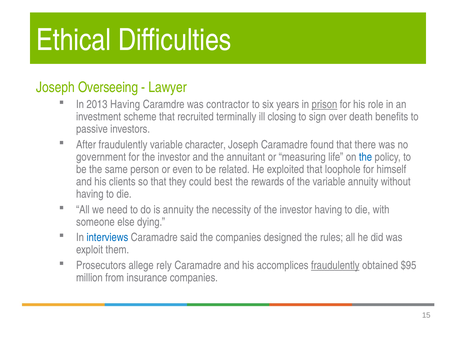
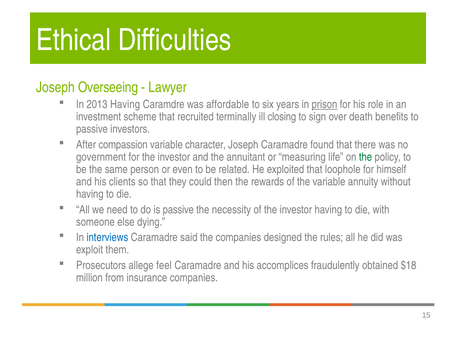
contractor: contractor -> affordable
After fraudulently: fraudulently -> compassion
the at (365, 157) colour: blue -> green
best: best -> then
is annuity: annuity -> passive
rely: rely -> feel
fraudulently at (335, 266) underline: present -> none
$95: $95 -> $18
